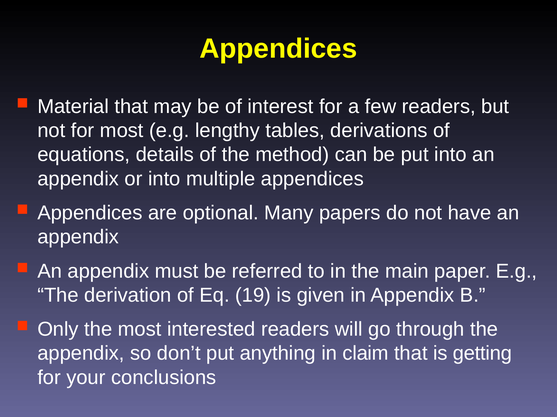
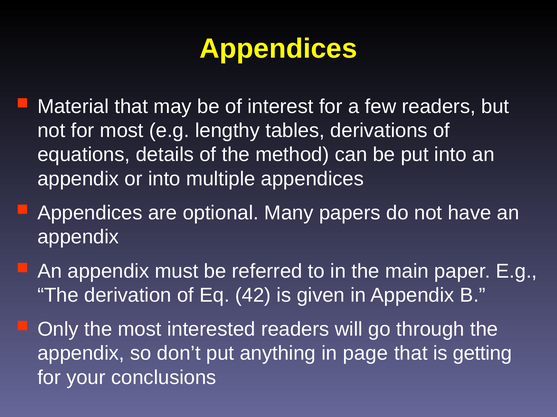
19: 19 -> 42
claim: claim -> page
